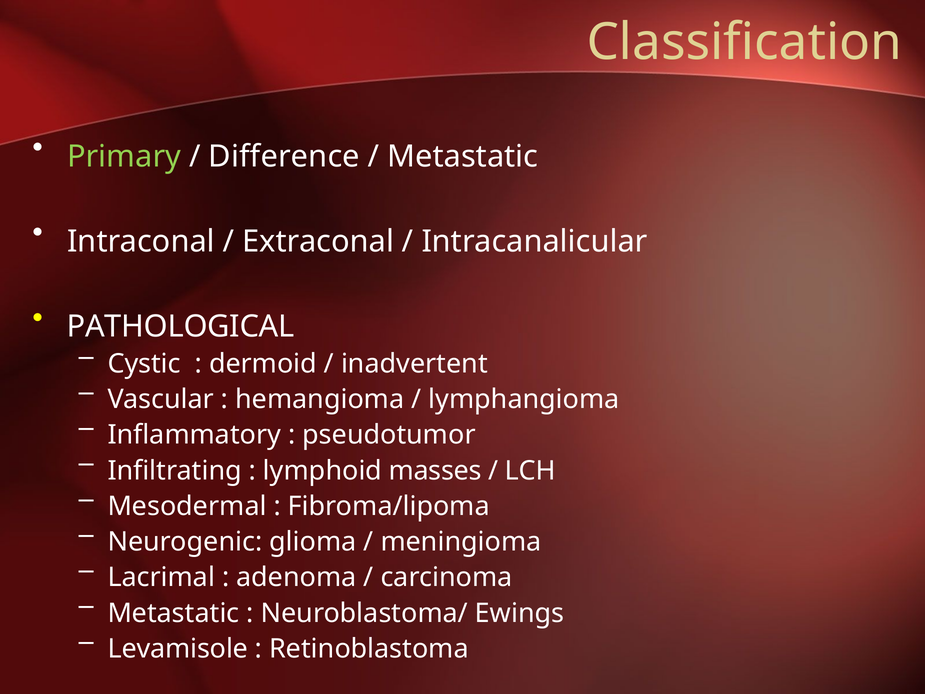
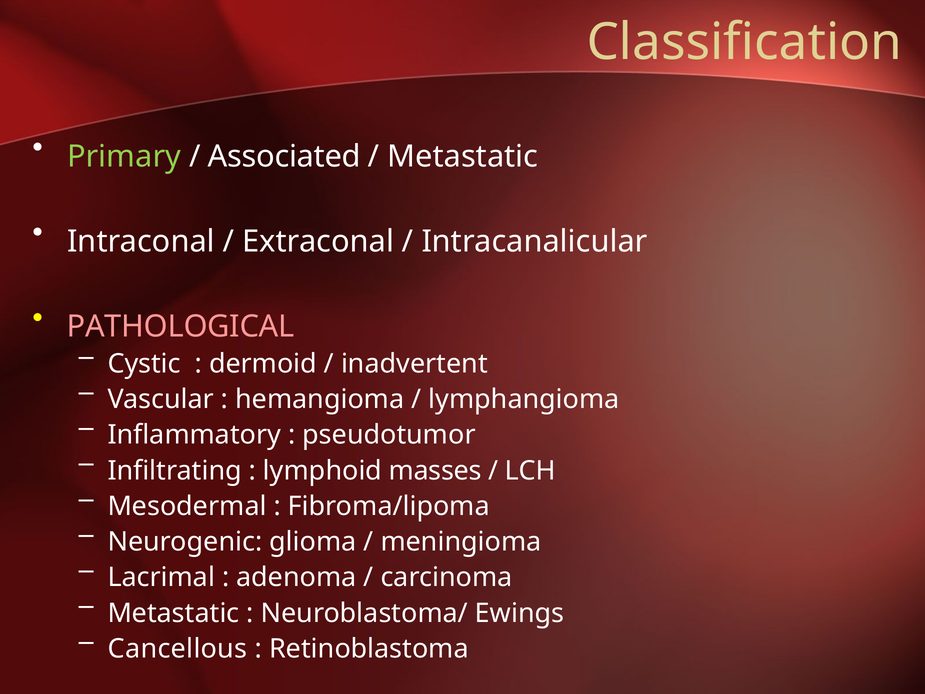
Difference: Difference -> Associated
PATHOLOGICAL colour: white -> pink
Levamisole: Levamisole -> Cancellous
